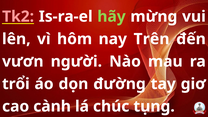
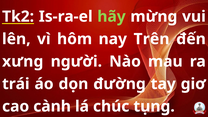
Tk2 colour: pink -> white
vươn: vươn -> xưng
trổi: trổi -> trái
